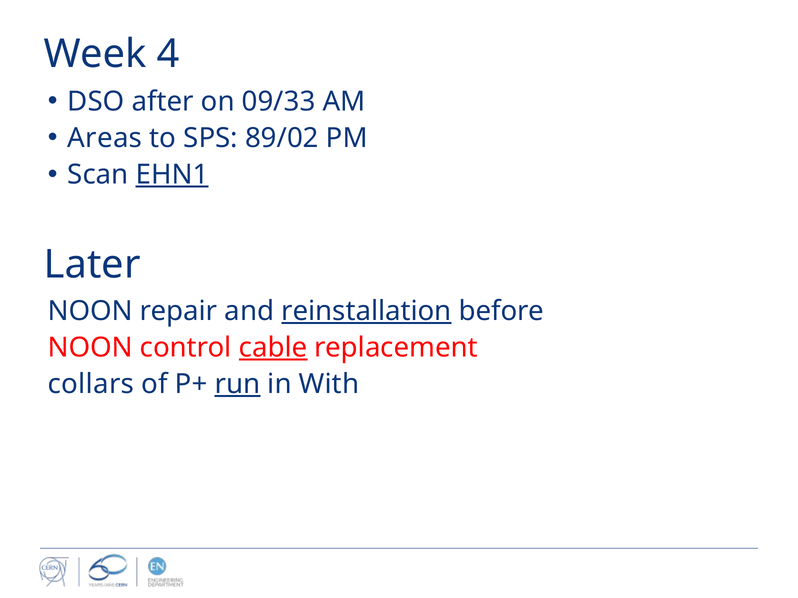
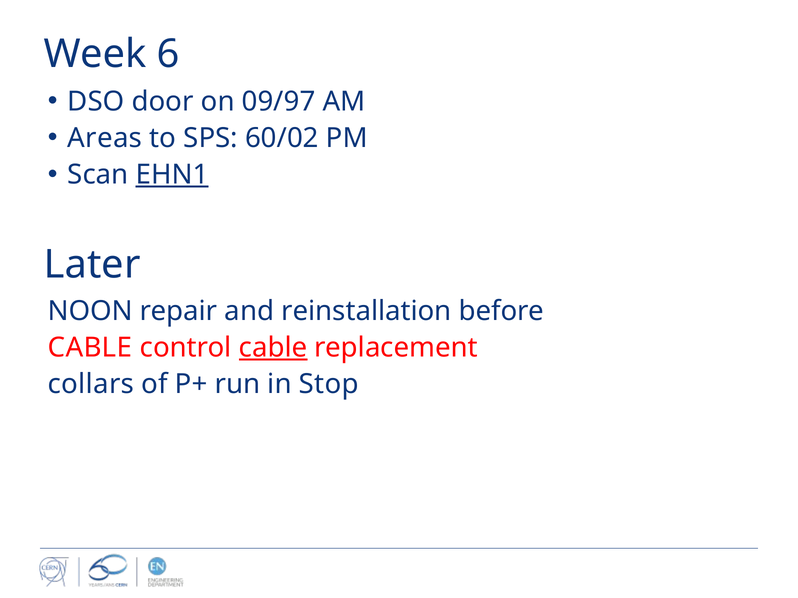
4: 4 -> 6
after: after -> door
09/33: 09/33 -> 09/97
89/02: 89/02 -> 60/02
reinstallation underline: present -> none
NOON at (90, 348): NOON -> CABLE
run underline: present -> none
With: With -> Stop
